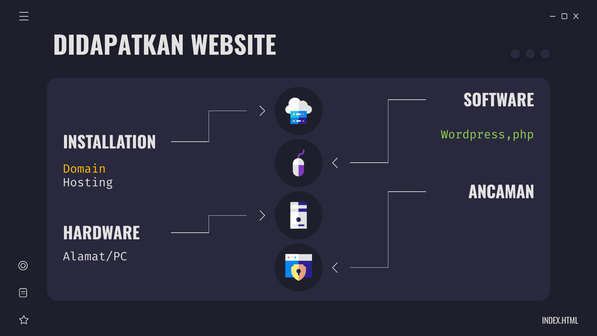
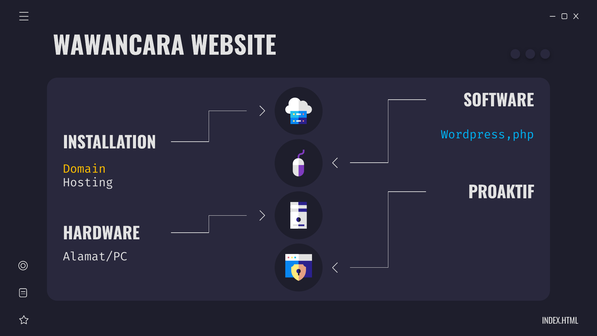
DIDAPATKAN: DIDAPATKAN -> WAWANCARA
Wordpress,php colour: light green -> light blue
ANCAMAN: ANCAMAN -> PROAKTIF
